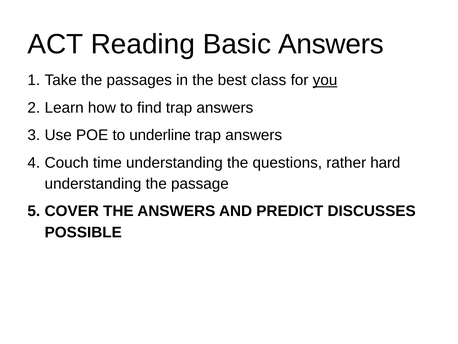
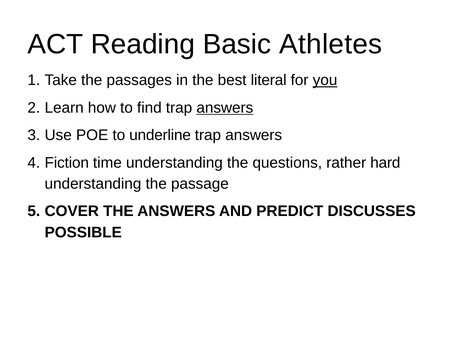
Basic Answers: Answers -> Athletes
class: class -> literal
answers at (225, 108) underline: none -> present
Couch: Couch -> Fiction
